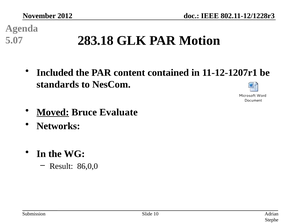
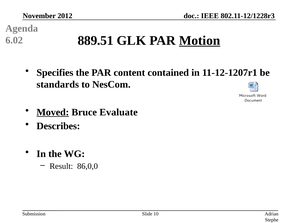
283.18: 283.18 -> 889.51
Motion underline: none -> present
5.07: 5.07 -> 6.02
Included: Included -> Specifies
Networks: Networks -> Describes
